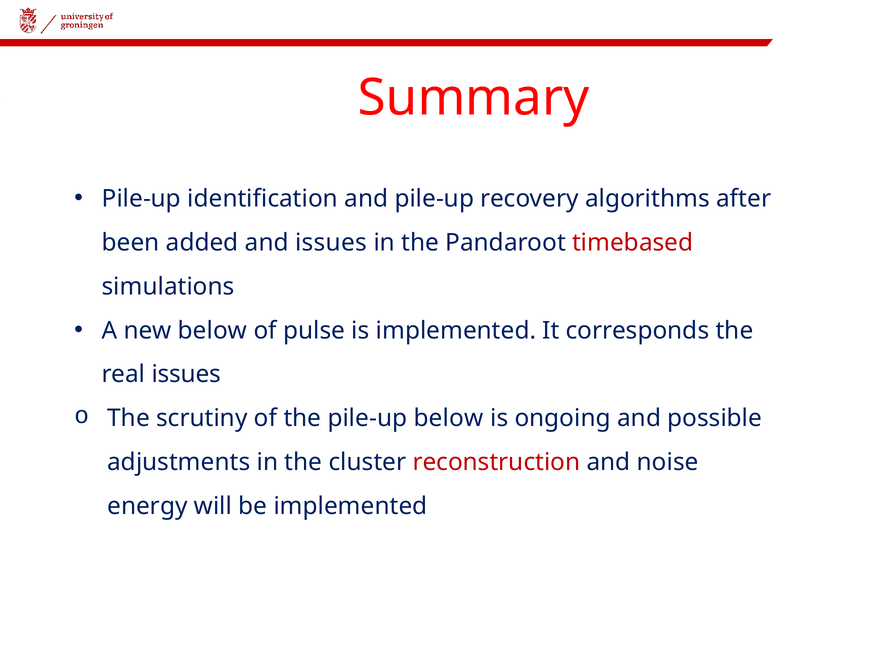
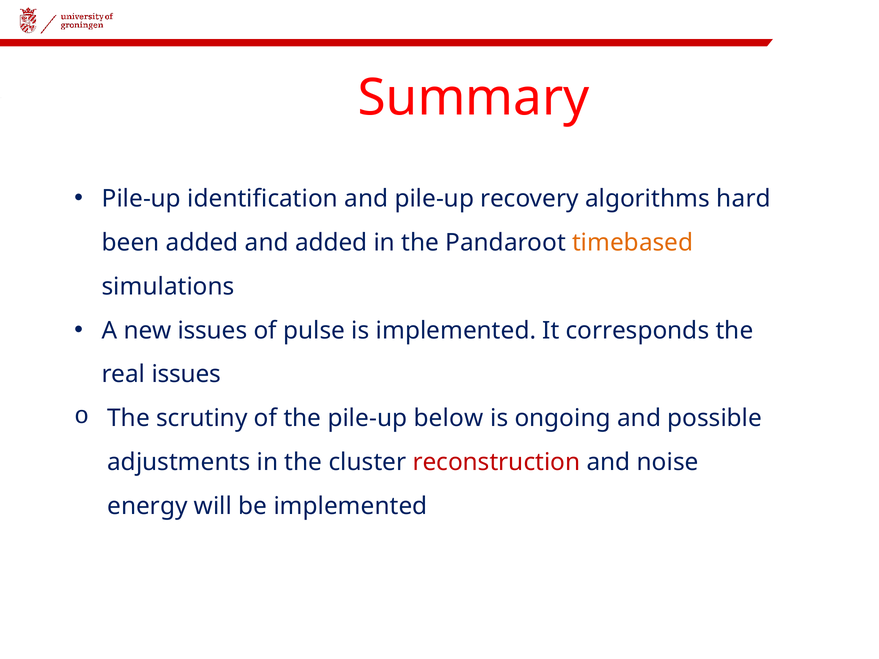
after: after -> hard
and issues: issues -> added
timebased colour: red -> orange
new below: below -> issues
